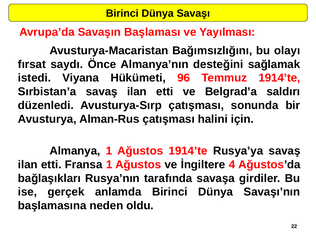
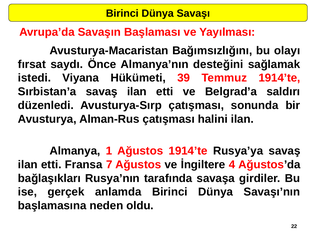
96: 96 -> 39
halini için: için -> ilan
Fransa 1: 1 -> 7
